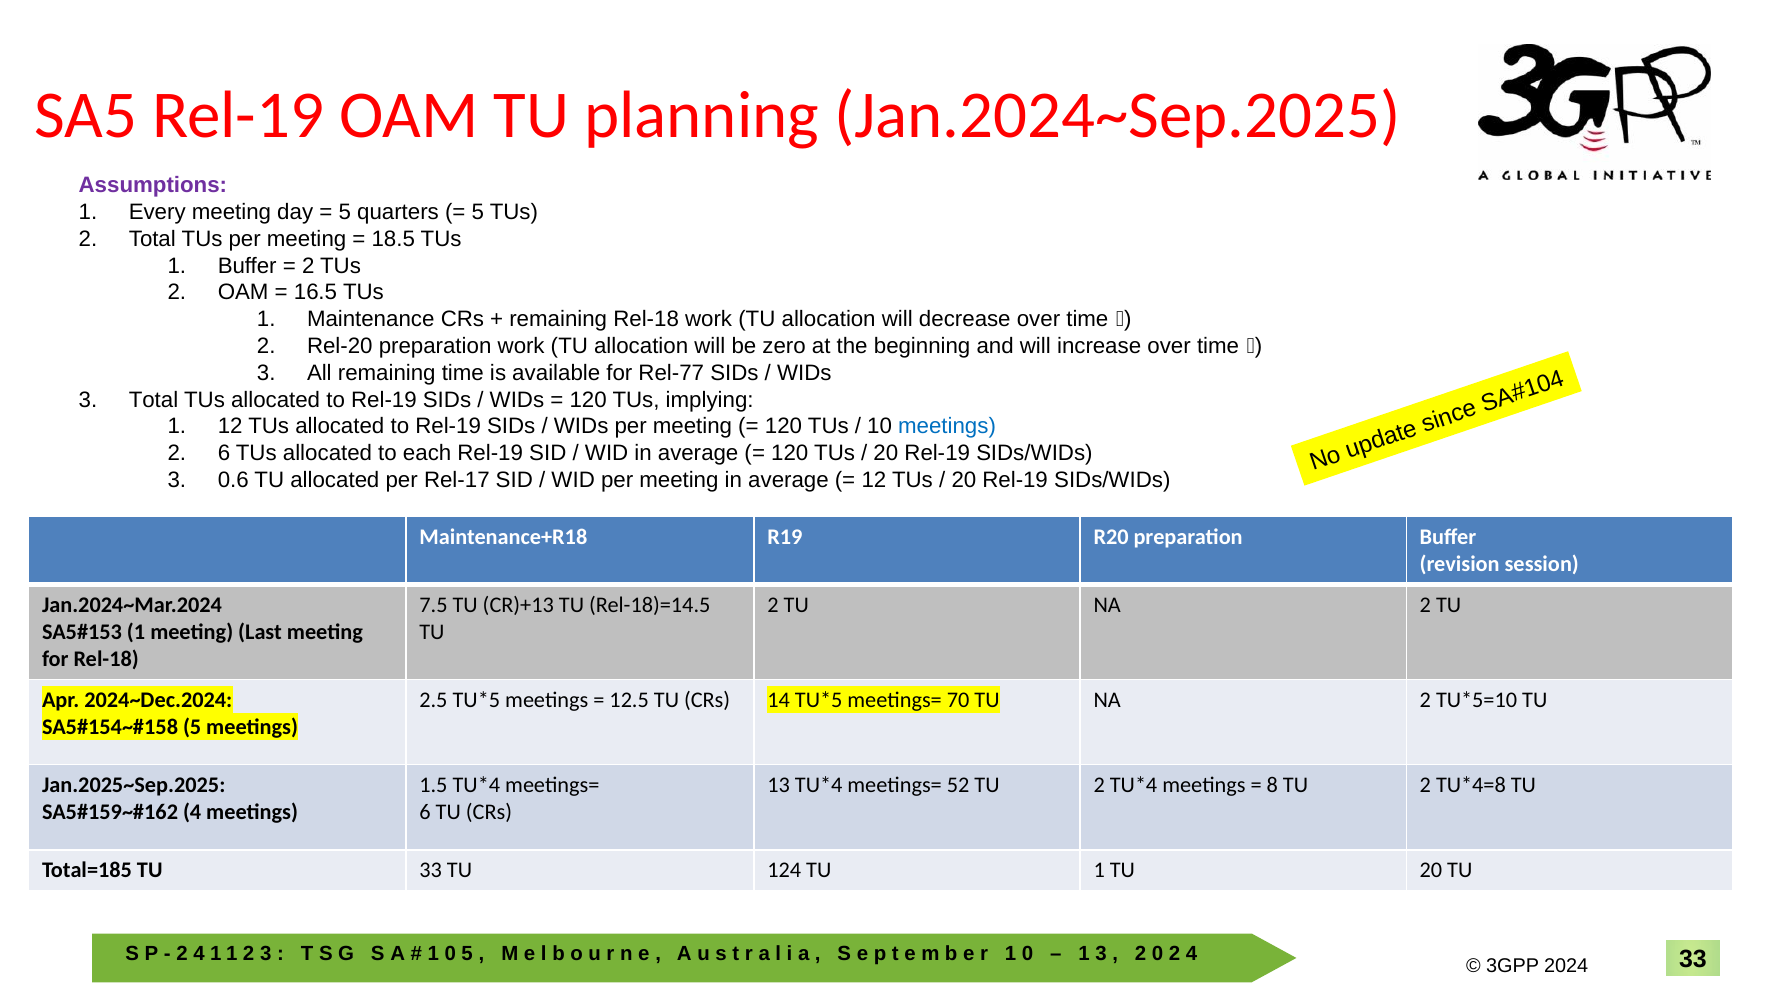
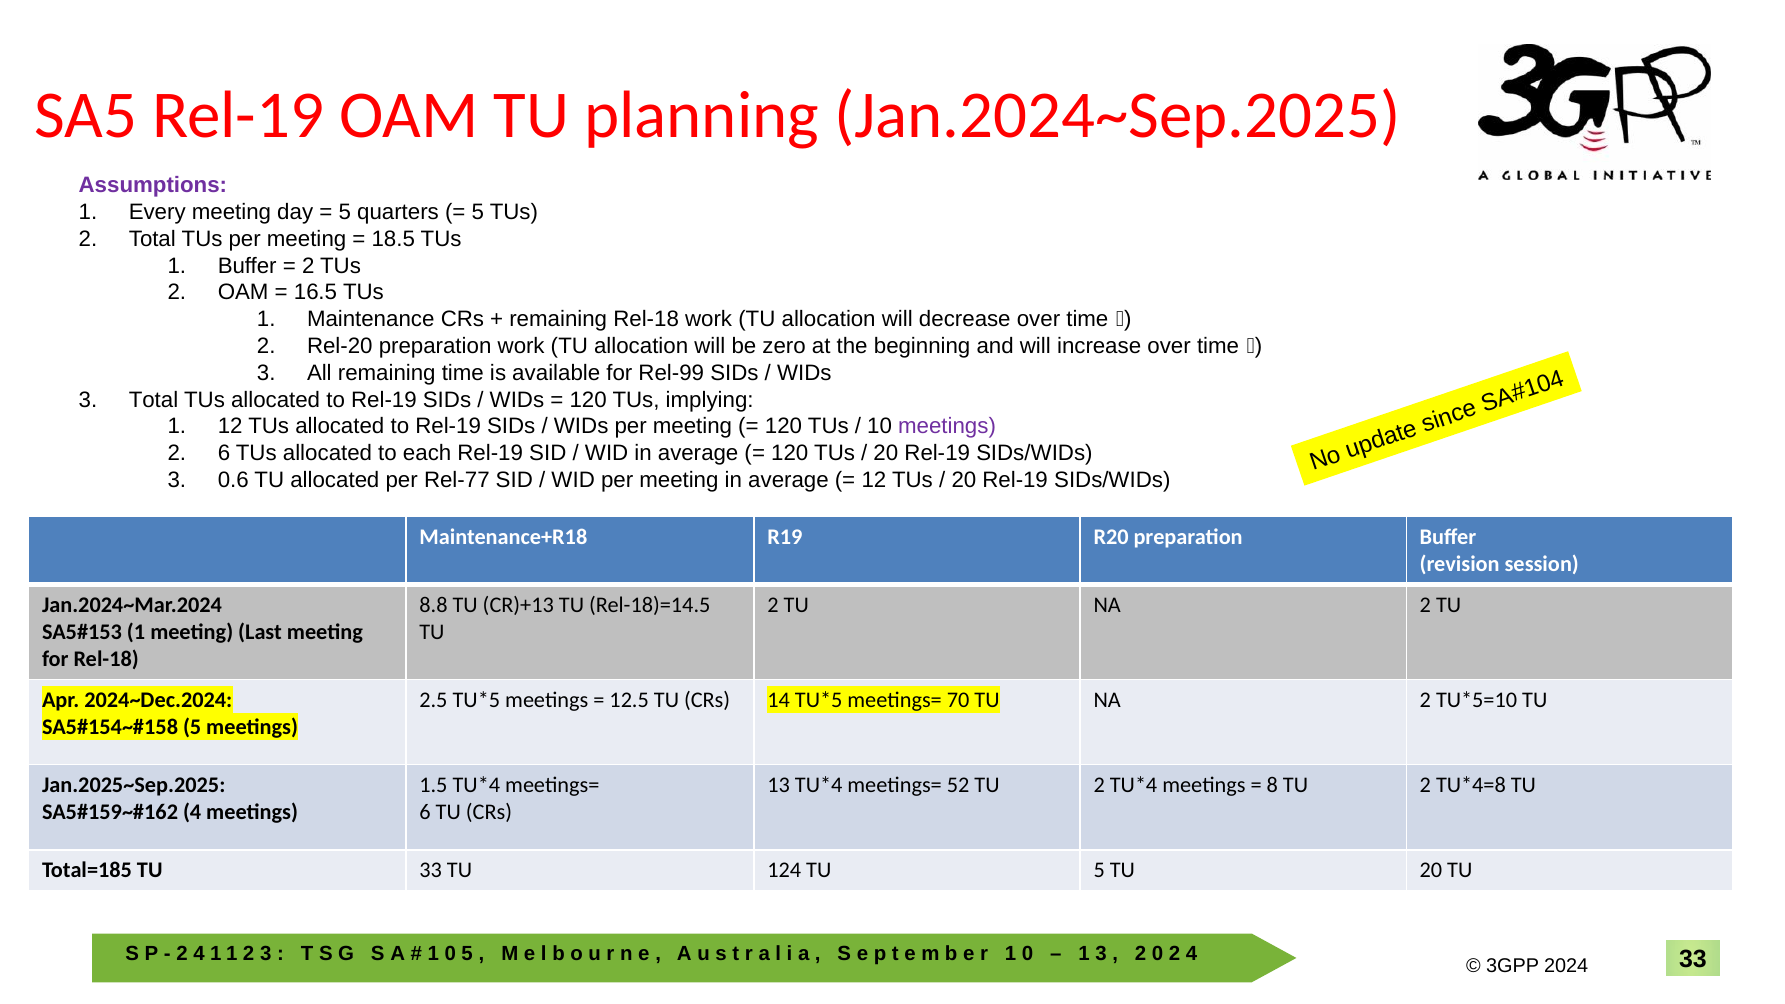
Rel-77: Rel-77 -> Rel-99
meetings at (947, 427) colour: blue -> purple
Rel-17: Rel-17 -> Rel-77
7.5: 7.5 -> 8.8
TU 1: 1 -> 5
